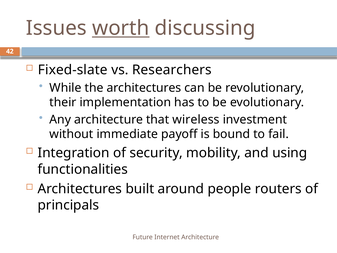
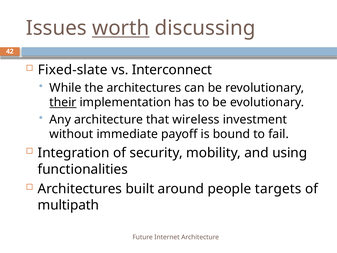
Researchers: Researchers -> Interconnect
their underline: none -> present
routers: routers -> targets
principals: principals -> multipath
